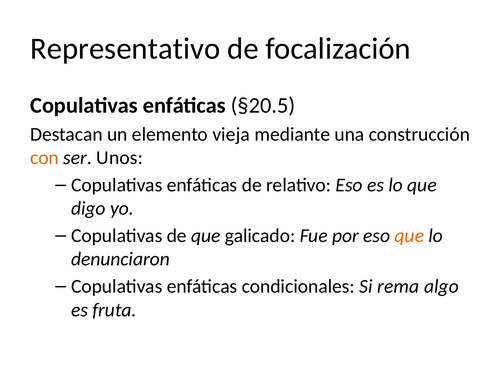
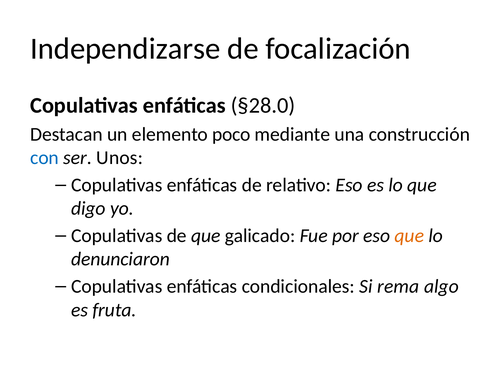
Representativo: Representativo -> Independizarse
§20.5: §20.5 -> §28.0
vieja: vieja -> poco
con colour: orange -> blue
